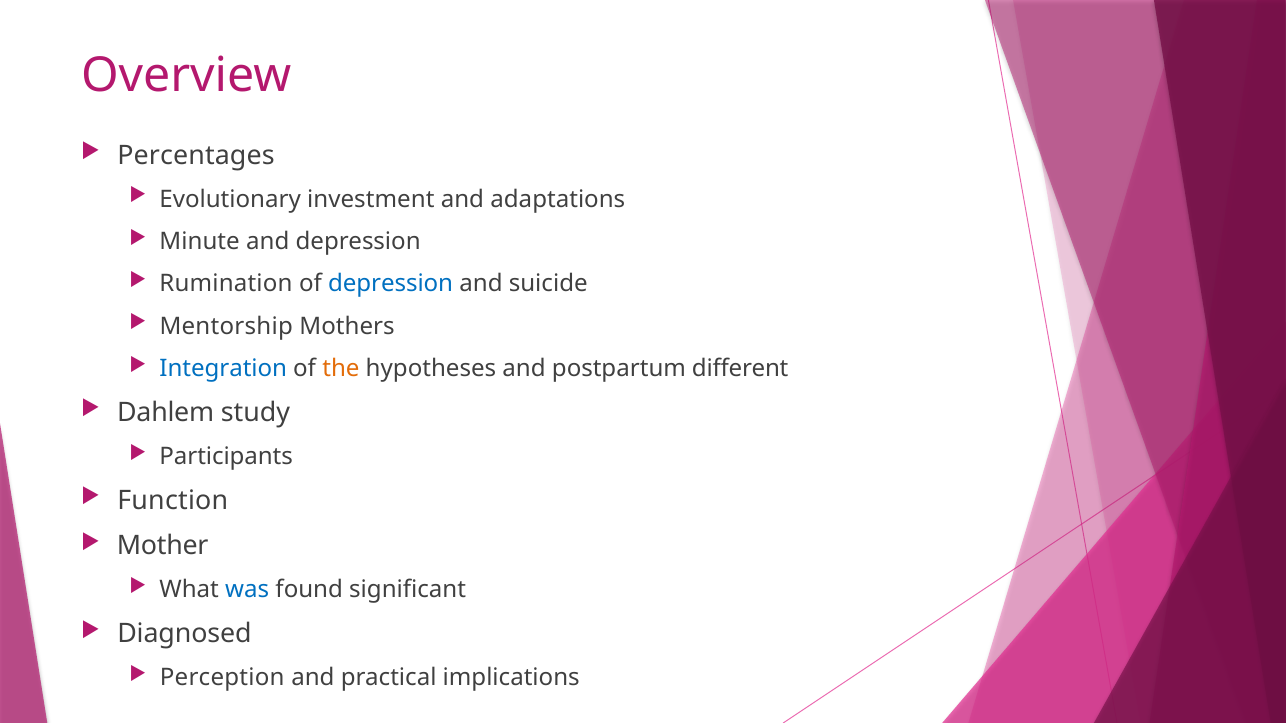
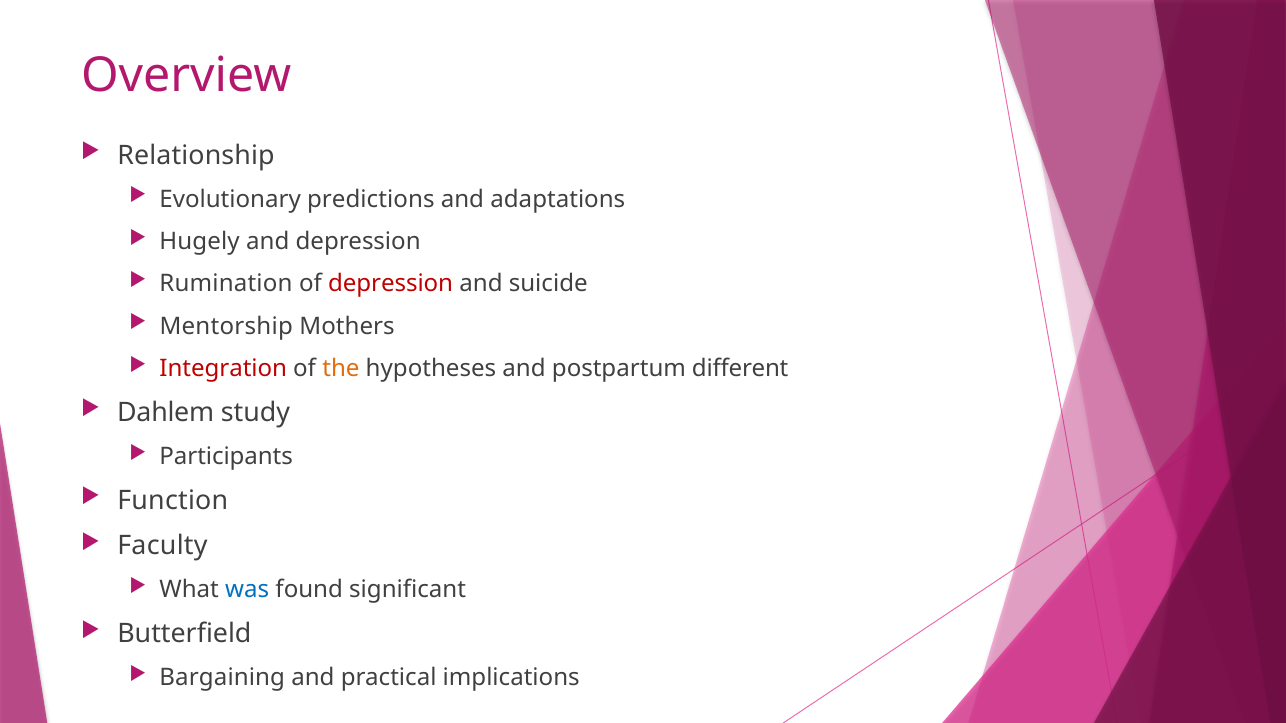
Percentages: Percentages -> Relationship
investment: investment -> predictions
Minute: Minute -> Hugely
depression at (391, 284) colour: blue -> red
Integration colour: blue -> red
Mother: Mother -> Faculty
Diagnosed: Diagnosed -> Butterfield
Perception: Perception -> Bargaining
